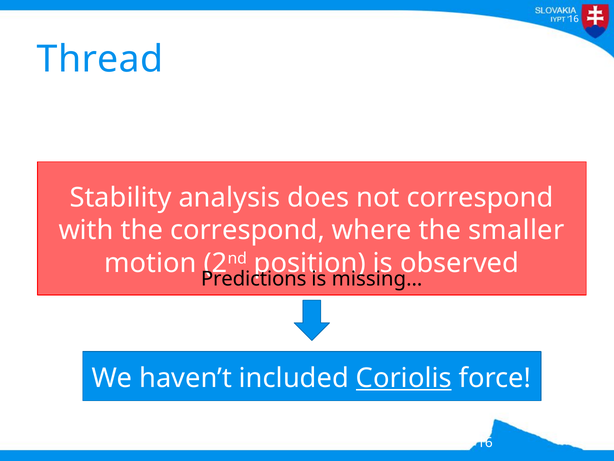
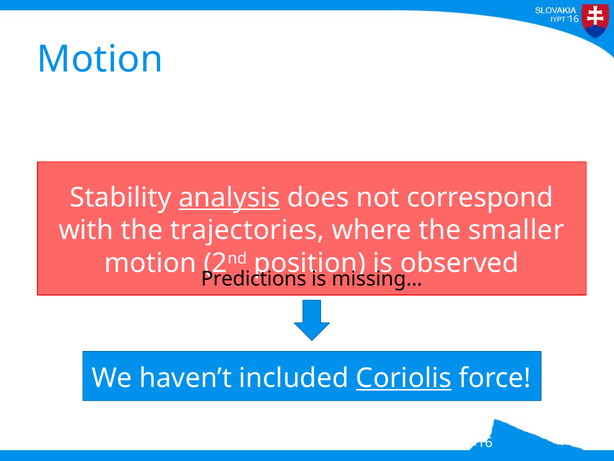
Thread at (100, 59): Thread -> Motion
analysis underline: none -> present
the correspond: correspond -> trajectories
